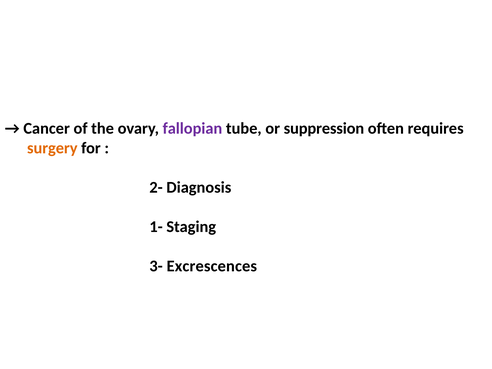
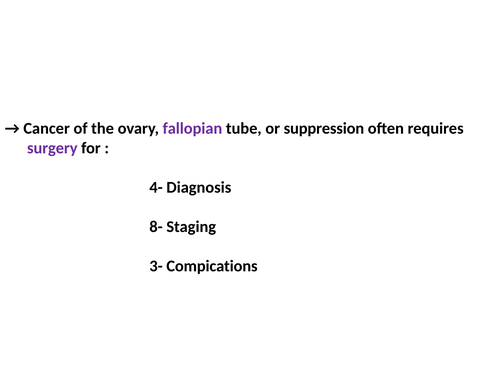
surgery colour: orange -> purple
2-: 2- -> 4-
1-: 1- -> 8-
Excrescences: Excrescences -> Compications
